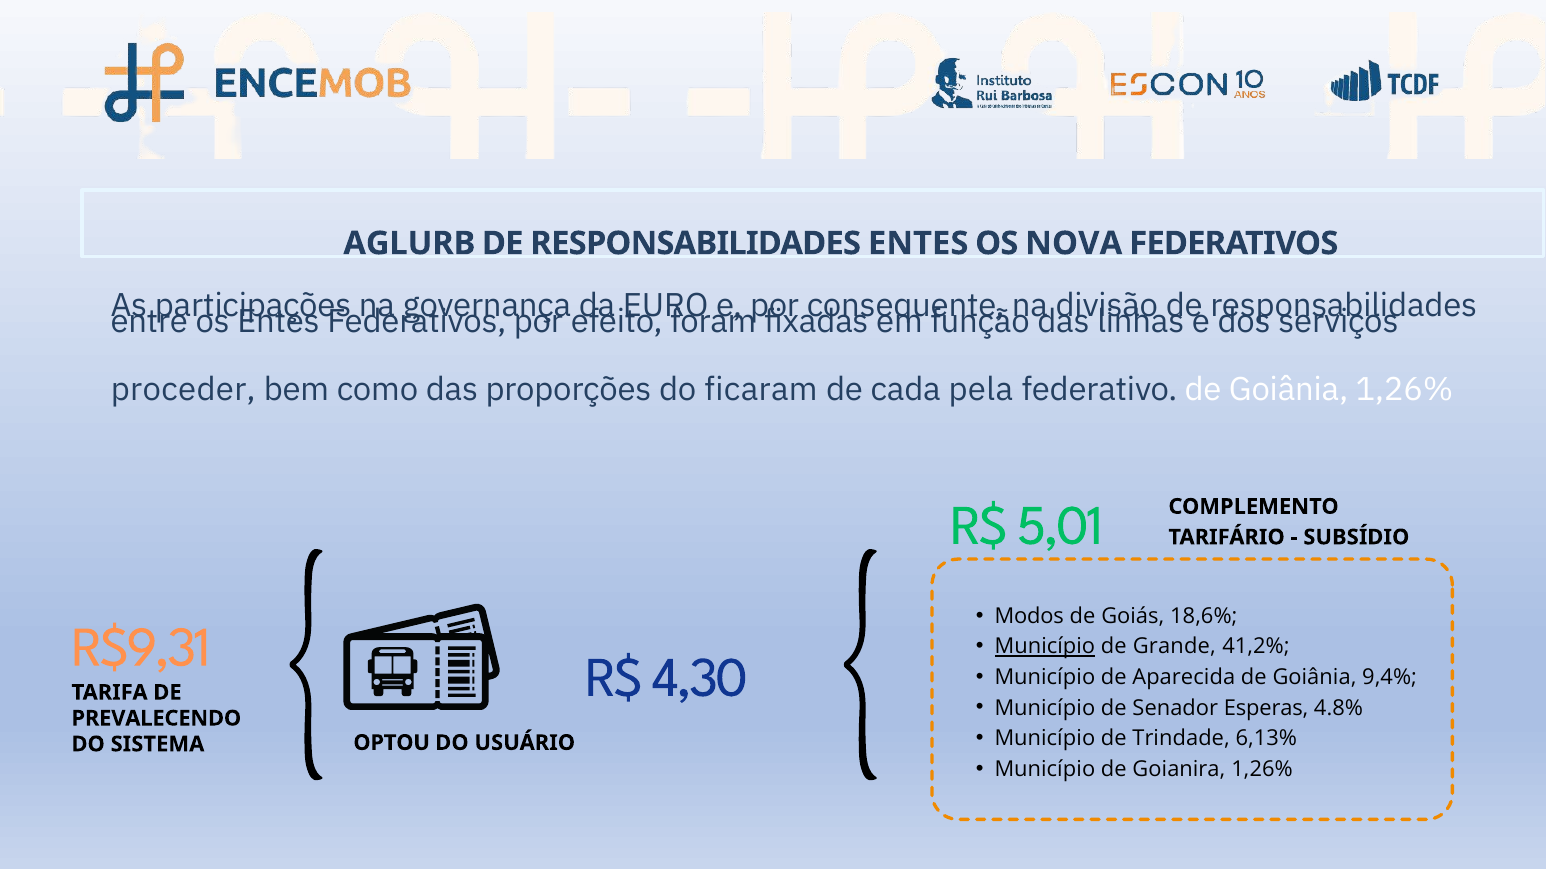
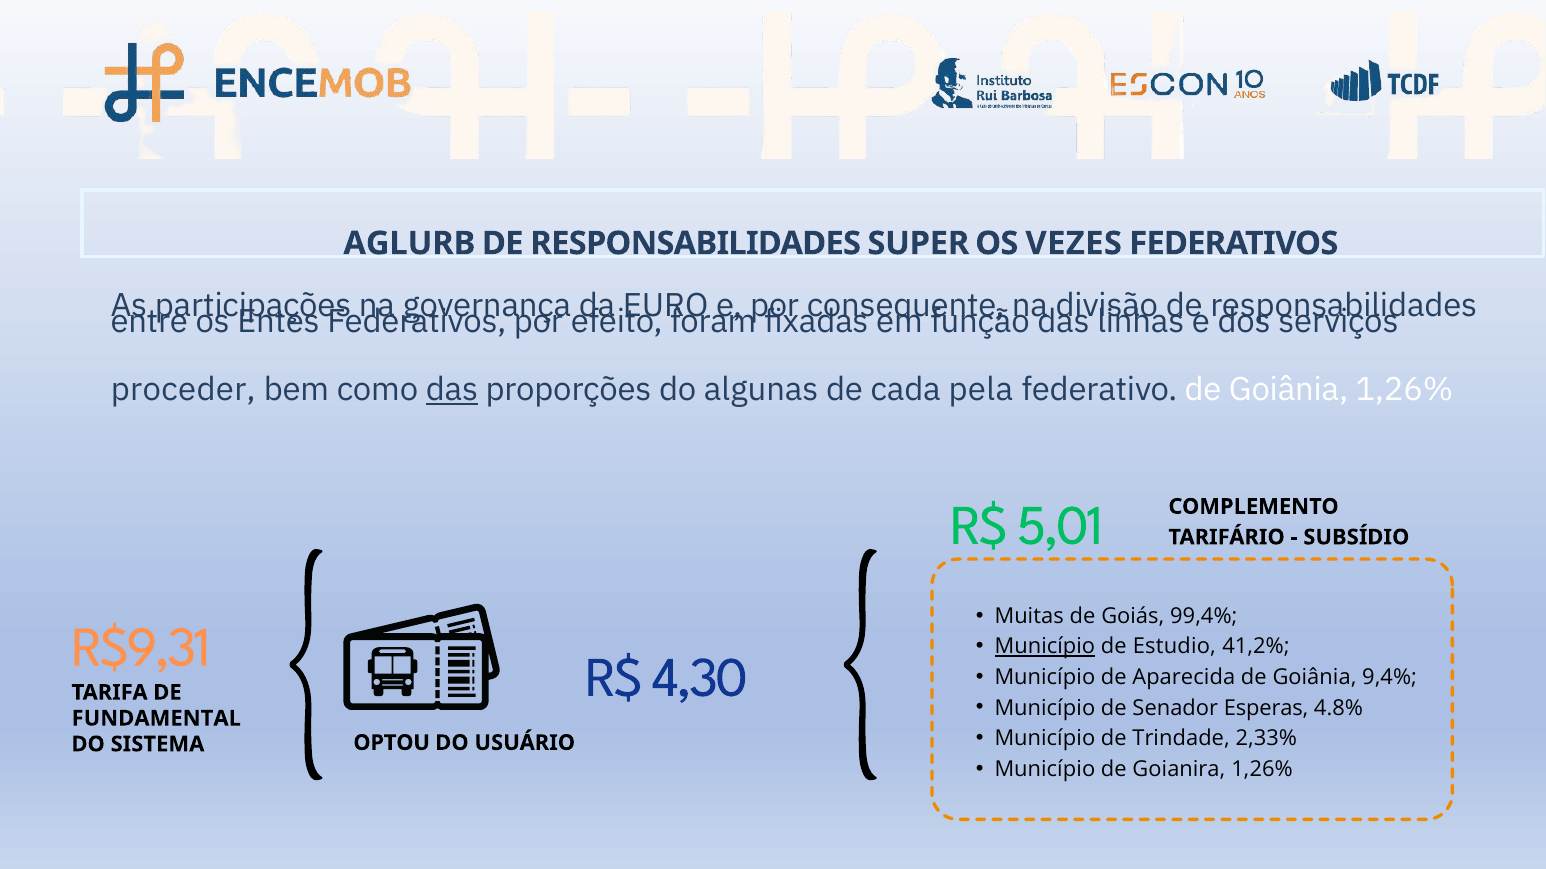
RESPONSABILIDADES ENTES: ENTES -> SUPER
NOVA: NOVA -> VEZES
das at (452, 390) underline: none -> present
ficaram: ficaram -> algunas
Modos: Modos -> Muitas
18,6%: 18,6% -> 99,4%
Grande: Grande -> Estudio
PREVALECENDO: PREVALECENDO -> FUNDAMENTAL
6,13%: 6,13% -> 2,33%
